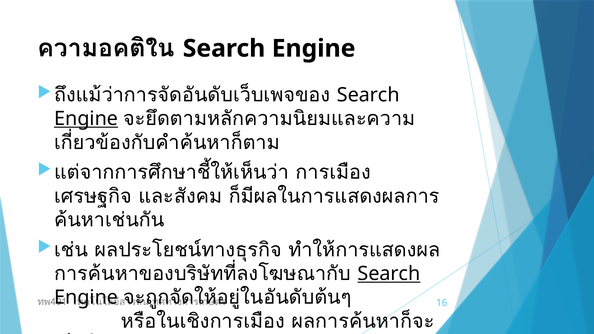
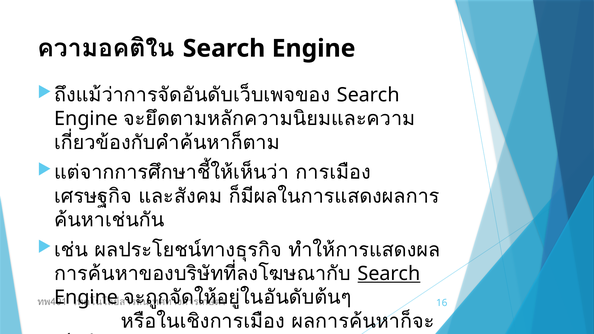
Engine at (86, 119) underline: present -> none
